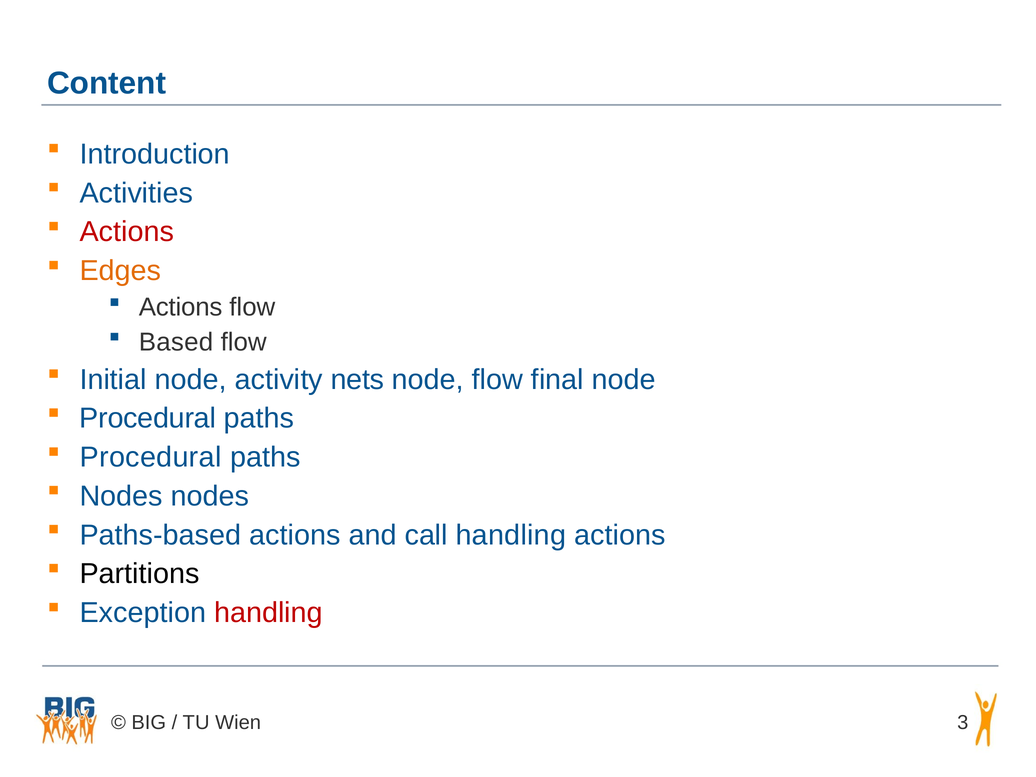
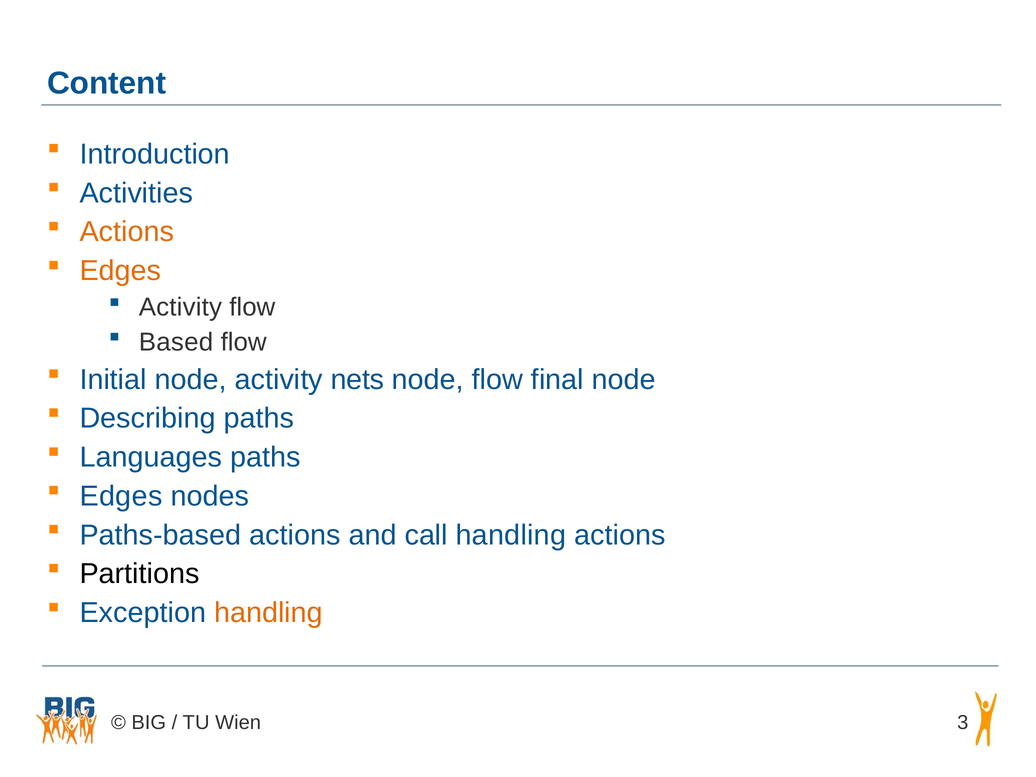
Actions at (127, 232) colour: red -> orange
Actions at (181, 307): Actions -> Activity
Procedural at (148, 418): Procedural -> Describing
Procedural at (151, 457): Procedural -> Languages
Nodes at (121, 496): Nodes -> Edges
handling at (268, 613) colour: red -> orange
